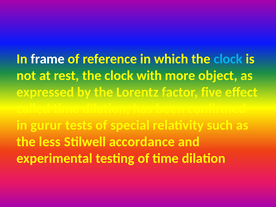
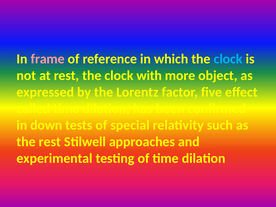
frame colour: white -> pink
gurur: gurur -> down
the less: less -> rest
accordance: accordance -> approaches
